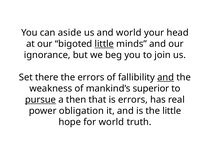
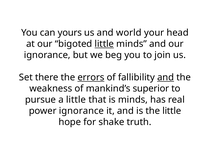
aside: aside -> yours
errors at (91, 78) underline: none -> present
pursue underline: present -> none
a then: then -> little
is errors: errors -> minds
power obligation: obligation -> ignorance
for world: world -> shake
